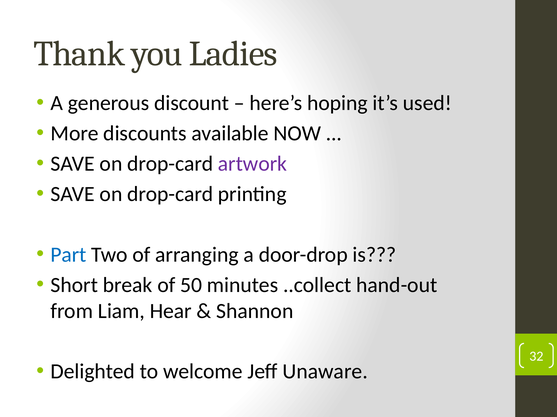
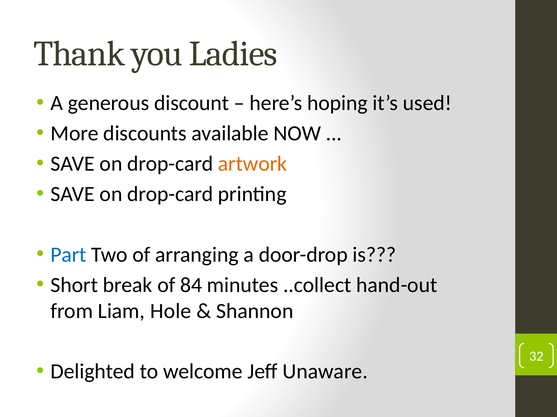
artwork colour: purple -> orange
50: 50 -> 84
Hear: Hear -> Hole
